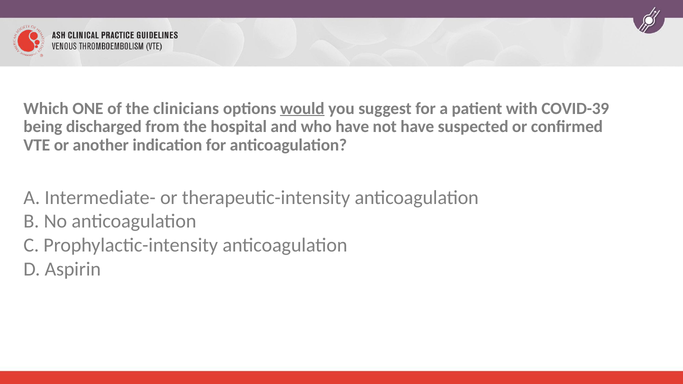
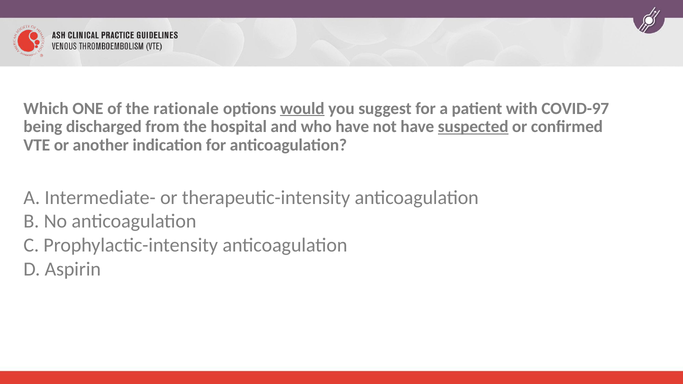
clinicians: clinicians -> rationale
COVID-39: COVID-39 -> COVID-97
suspected underline: none -> present
